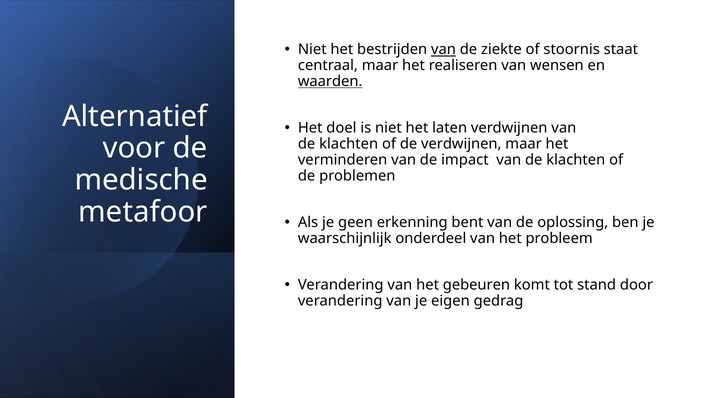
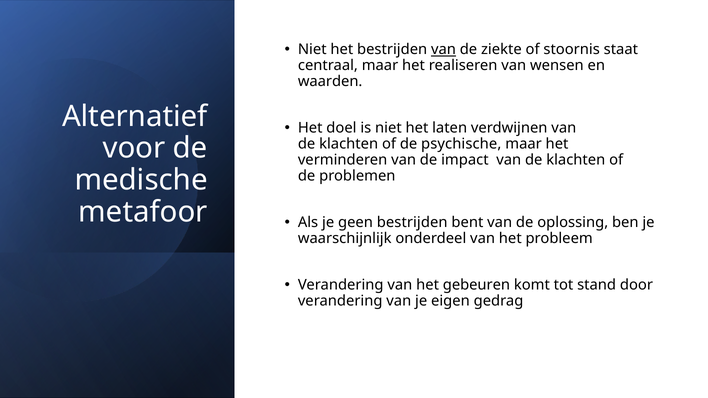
waarden underline: present -> none
de verdwijnen: verdwijnen -> psychische
geen erkenning: erkenning -> bestrijden
